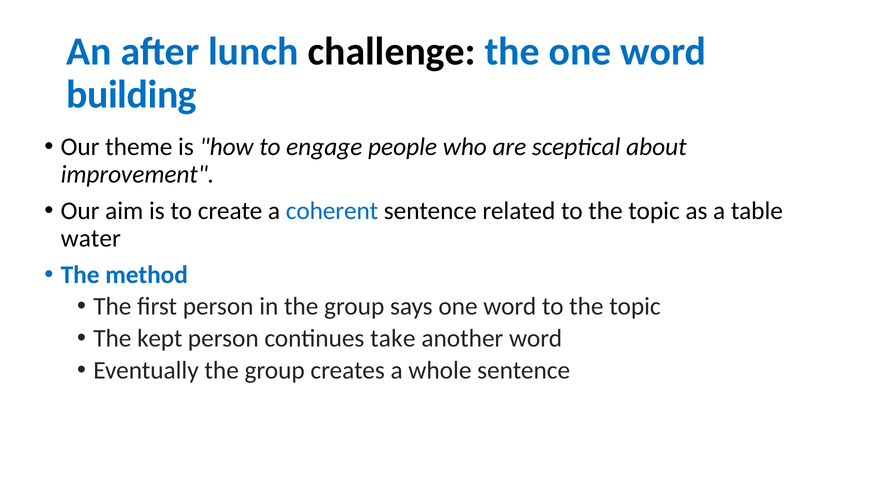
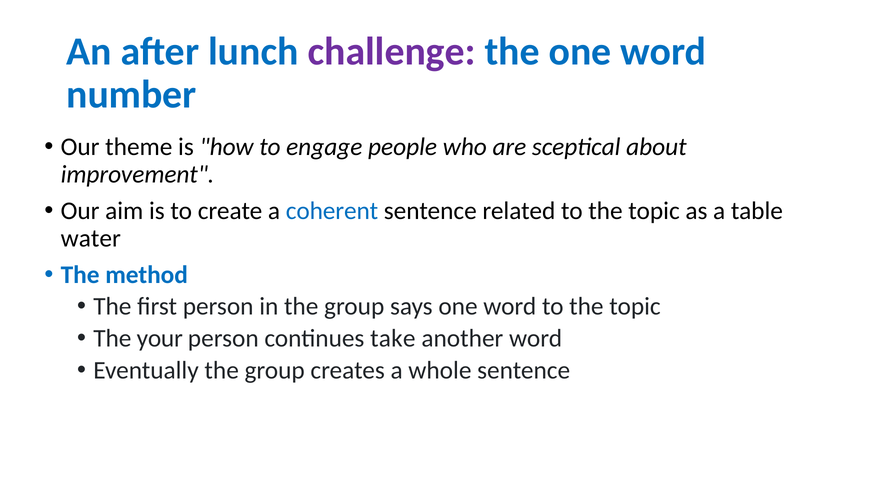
challenge colour: black -> purple
building: building -> number
kept: kept -> your
